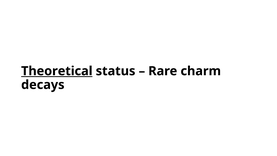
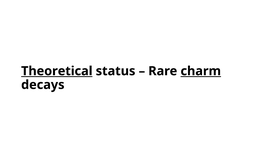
charm underline: none -> present
